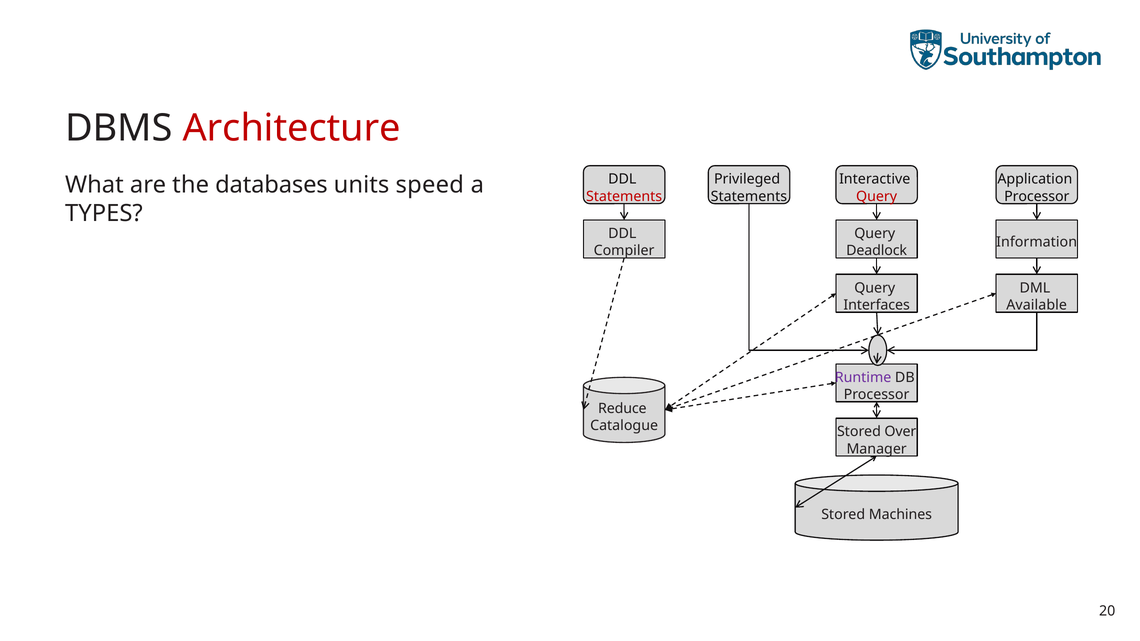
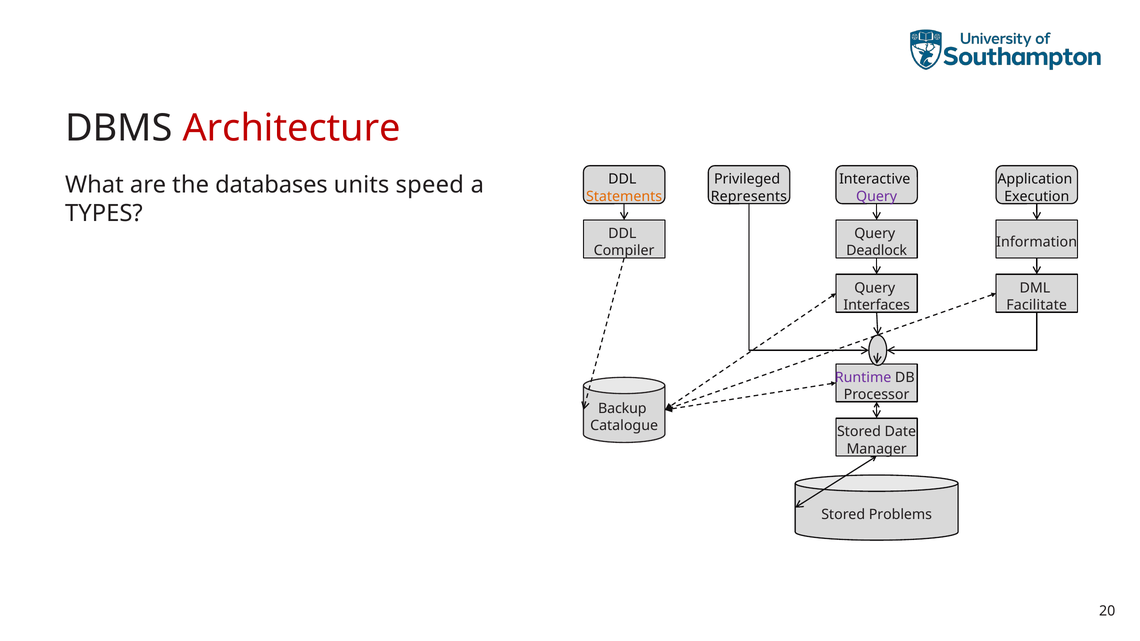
Statements at (624, 196) colour: red -> orange
Statements at (749, 196): Statements -> Represents
Query at (877, 196) colour: red -> purple
Processor at (1037, 196): Processor -> Execution
Available: Available -> Facilitate
Reduce: Reduce -> Backup
Over: Over -> Date
Machines: Machines -> Problems
